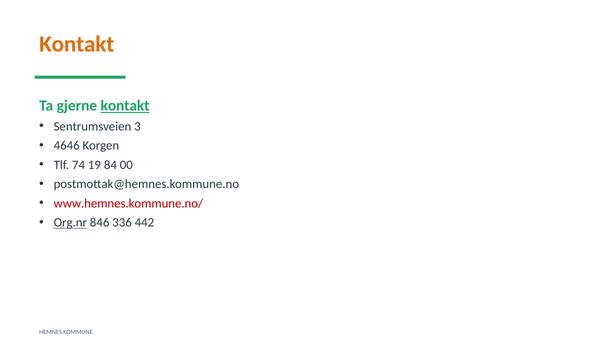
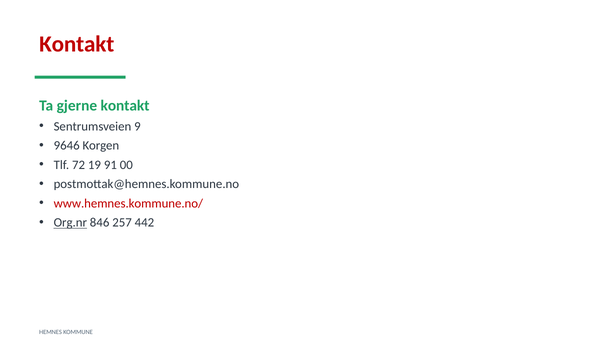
Kontakt at (77, 44) colour: orange -> red
kontakt at (125, 106) underline: present -> none
3: 3 -> 9
4646: 4646 -> 9646
74: 74 -> 72
84: 84 -> 91
336: 336 -> 257
